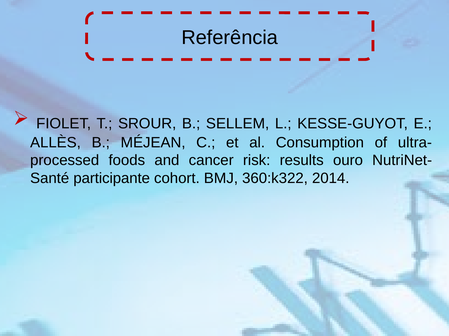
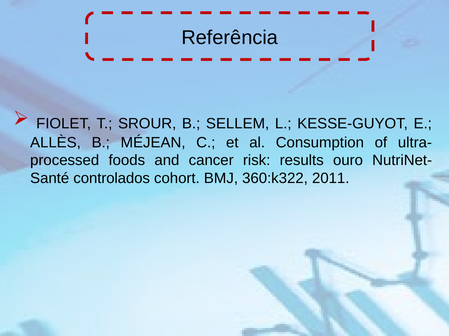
participante: participante -> controlados
2014: 2014 -> 2011
